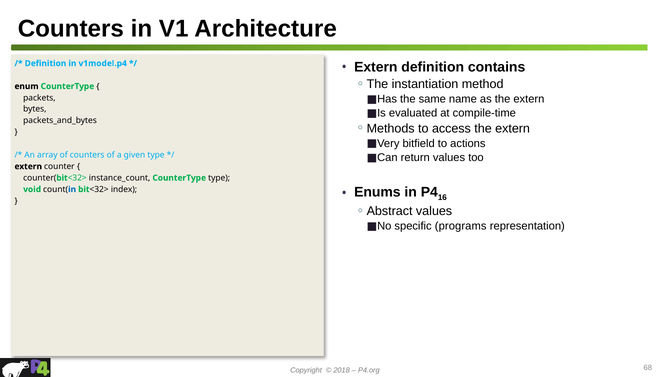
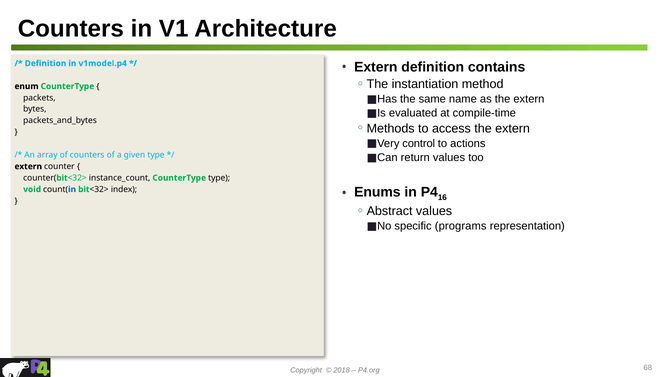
bitfield: bitfield -> control
